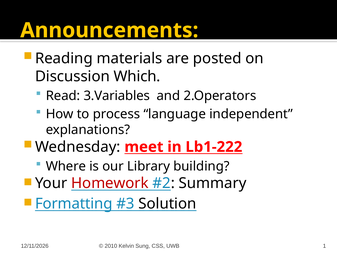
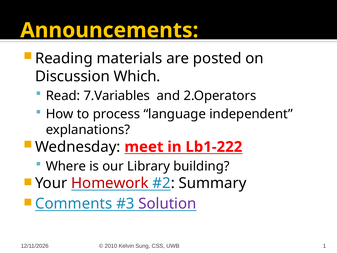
3.Variables: 3.Variables -> 7.Variables
Formatting: Formatting -> Comments
Solution colour: black -> purple
